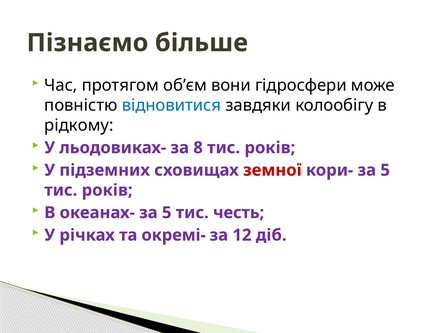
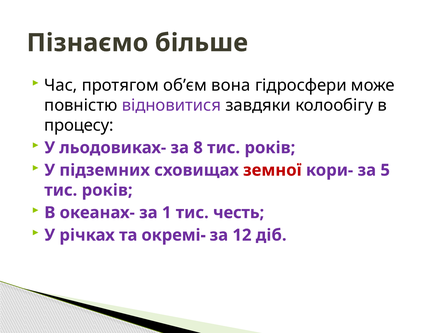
вони: вони -> вона
відновитися colour: blue -> purple
рідкому: рідкому -> процесу
океанах- за 5: 5 -> 1
